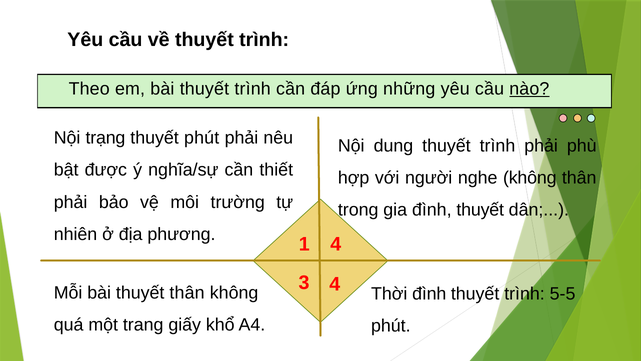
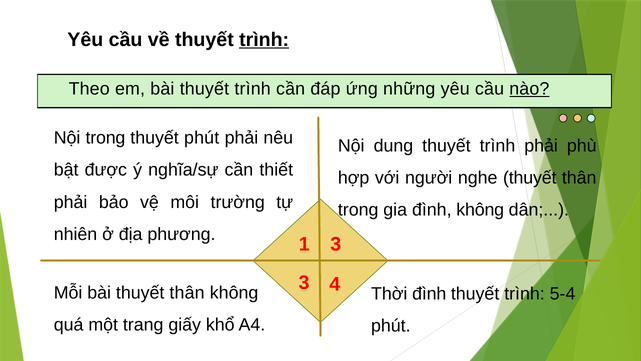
trình at (264, 39) underline: none -> present
Nội trạng: trạng -> trong
nghe không: không -> thuyết
thuyết at (480, 210): thuyết -> không
1 4: 4 -> 3
5-5: 5-5 -> 5-4
